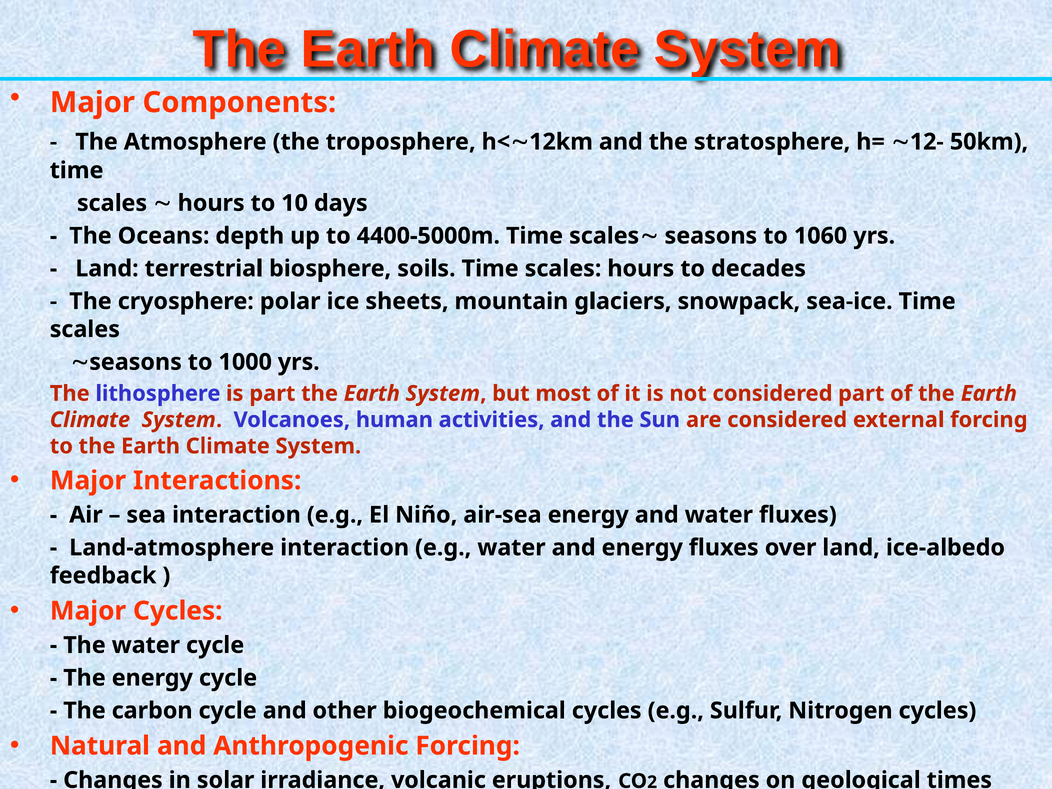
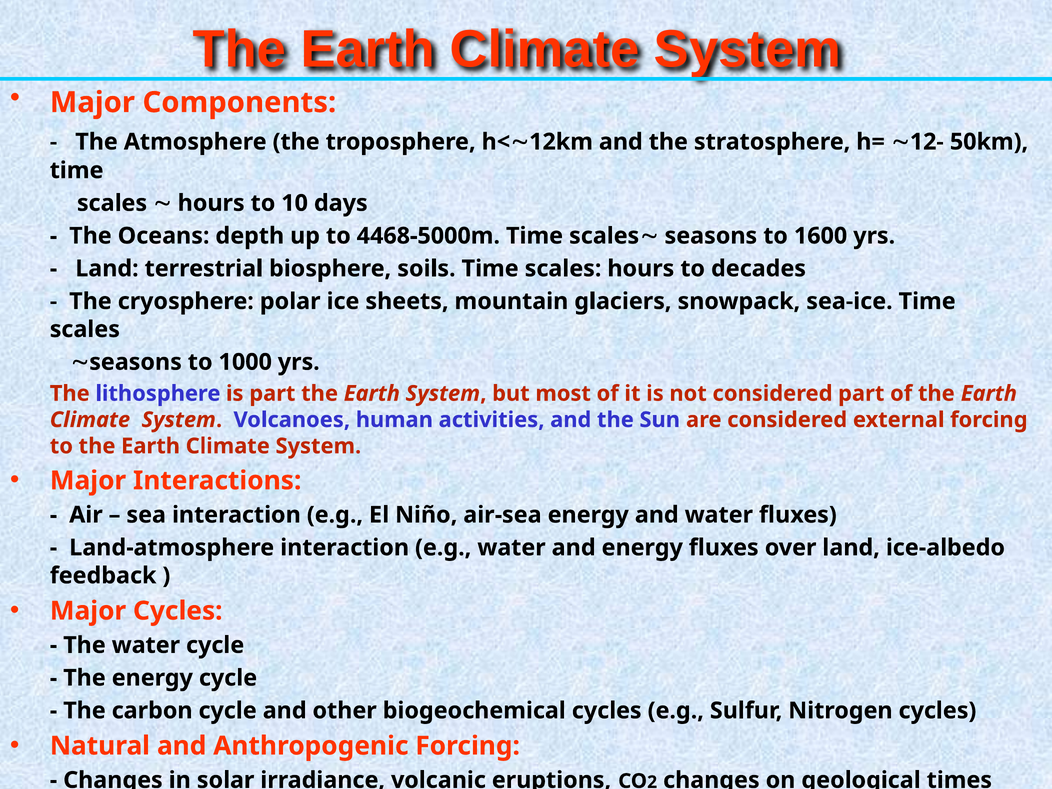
4400-5000m: 4400-5000m -> 4468-5000m
1060: 1060 -> 1600
